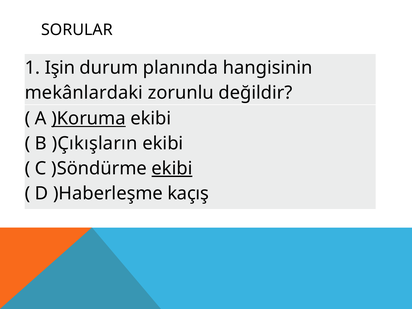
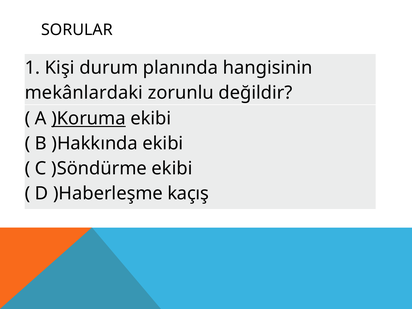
Işin: Işin -> Kişi
)Çıkışların: )Çıkışların -> )Hakkında
ekibi at (172, 168) underline: present -> none
